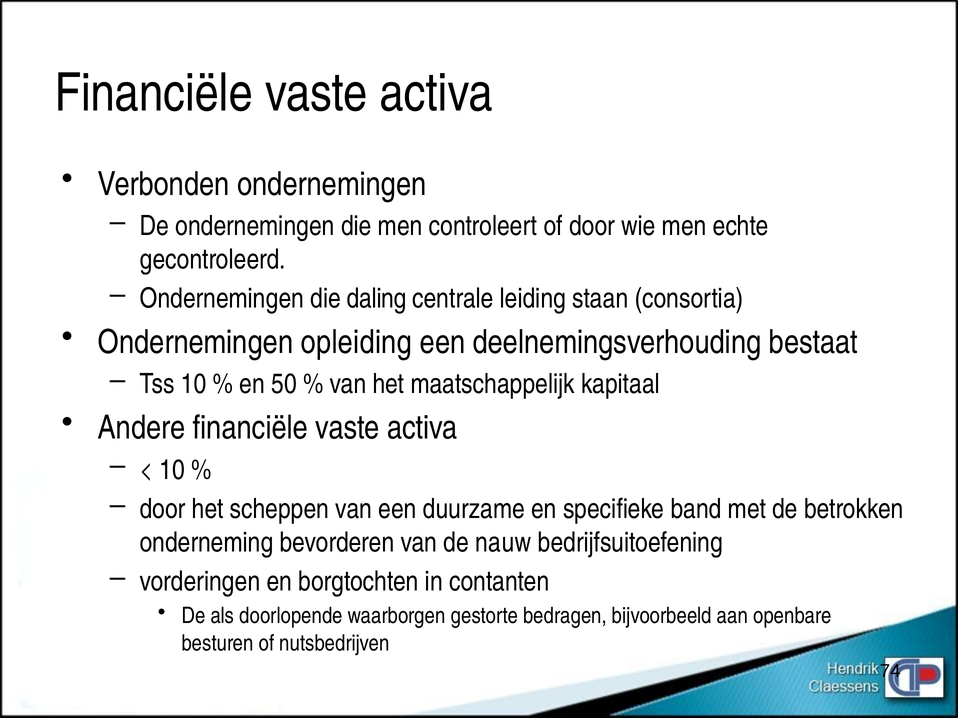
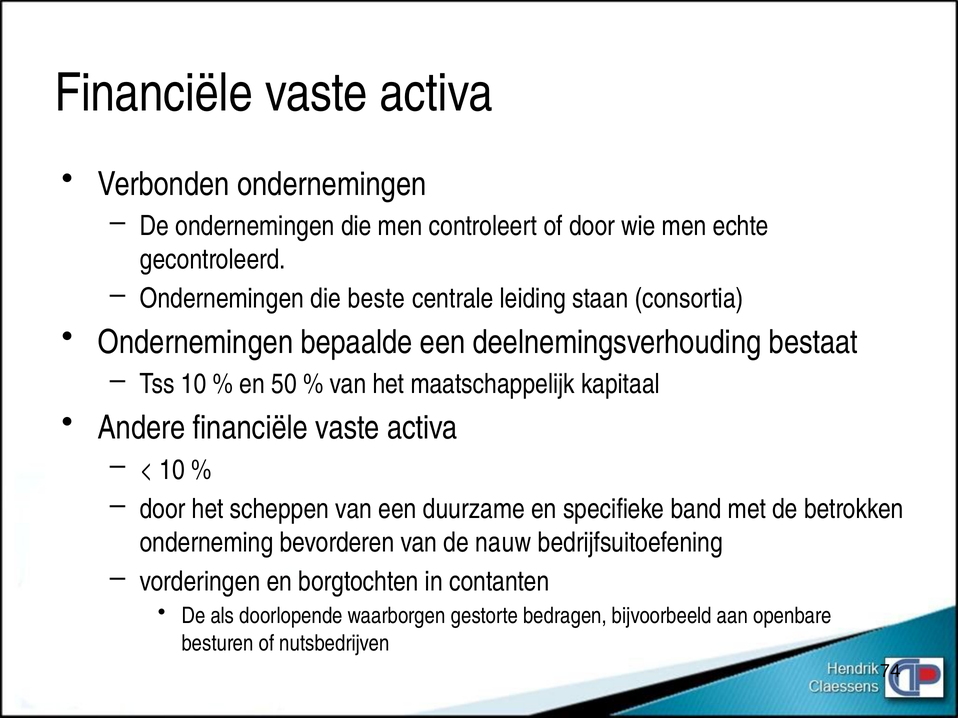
daling: daling -> beste
opleiding: opleiding -> bepaalde
